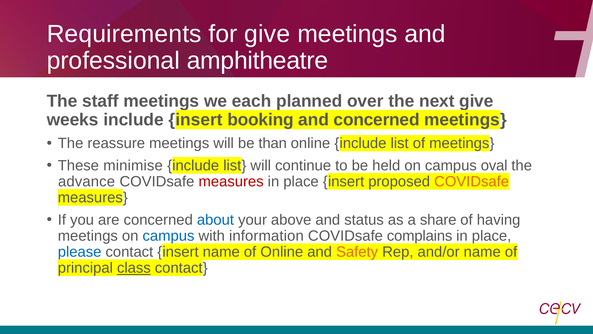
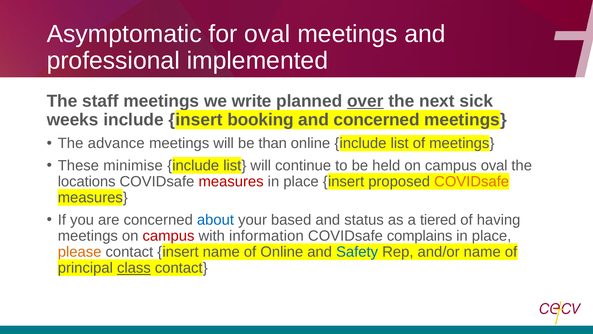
Requirements: Requirements -> Asymptomatic
for give: give -> oval
amphitheatre: amphitheatre -> implemented
each: each -> write
over underline: none -> present
next give: give -> sick
reassure: reassure -> advance
advance: advance -> locations
above: above -> based
share: share -> tiered
campus at (168, 236) colour: blue -> red
please colour: blue -> orange
Safety colour: orange -> blue
